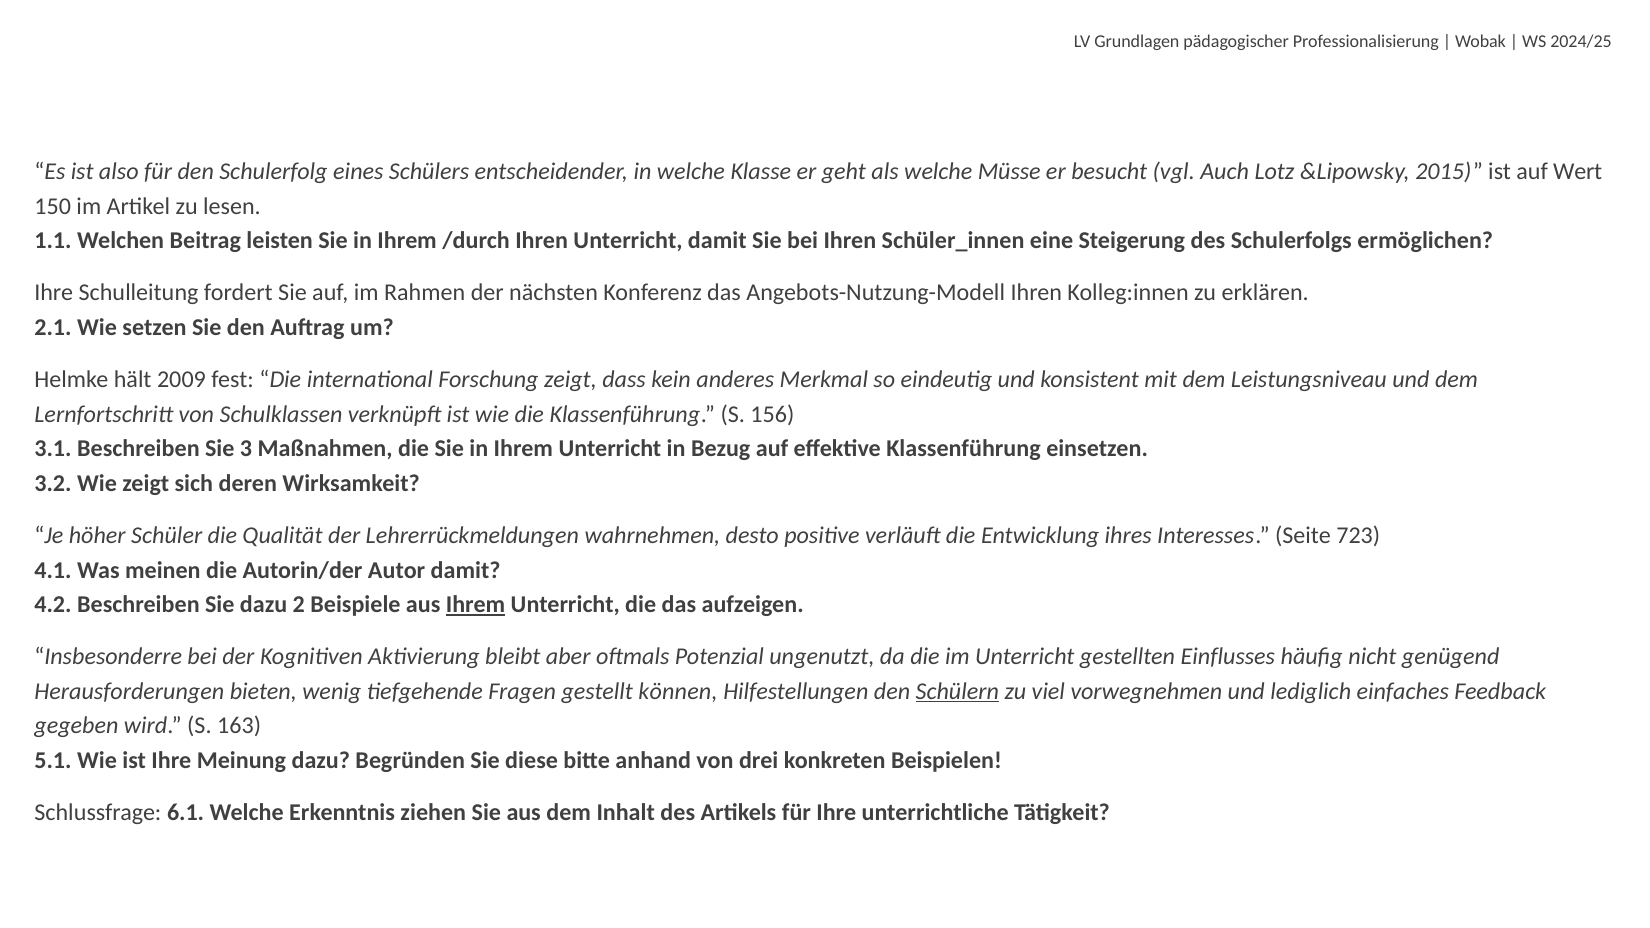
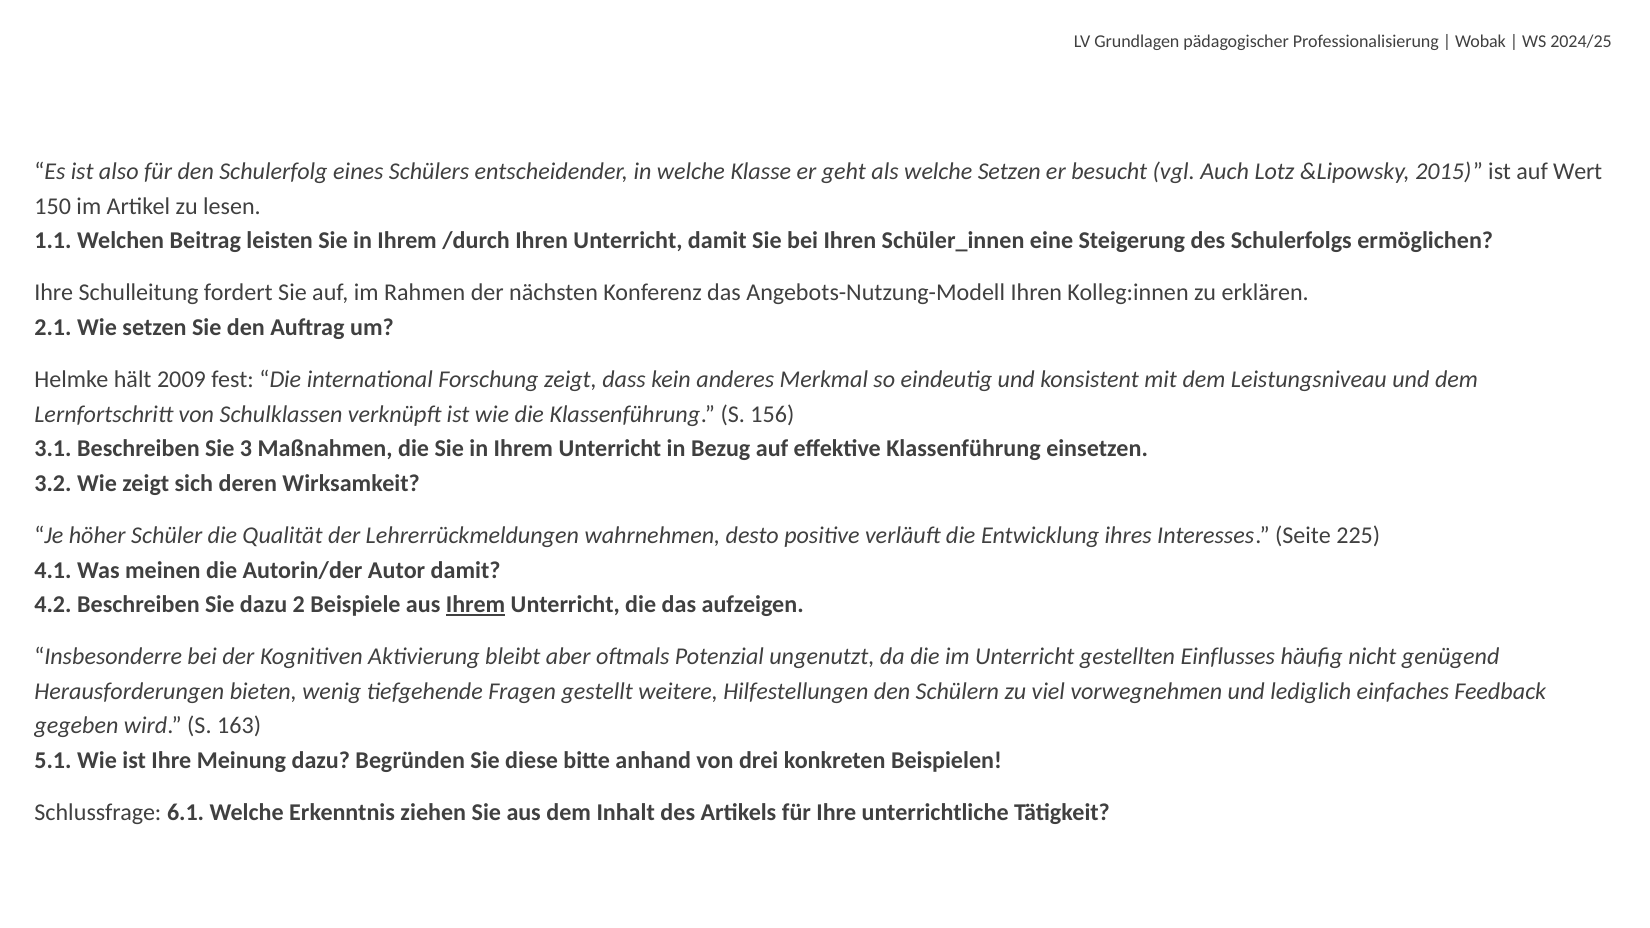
welche Müsse: Müsse -> Setzen
723: 723 -> 225
können: können -> weitere
Schülern underline: present -> none
